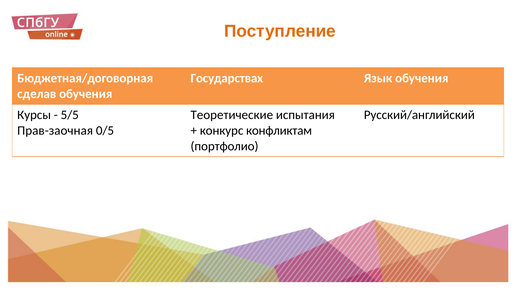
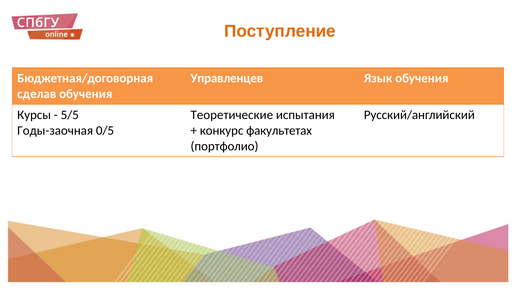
Государствах: Государствах -> Управленцев
Прав-заочная: Прав-заочная -> Годы-заочная
конфликтам: конфликтам -> факультетах
